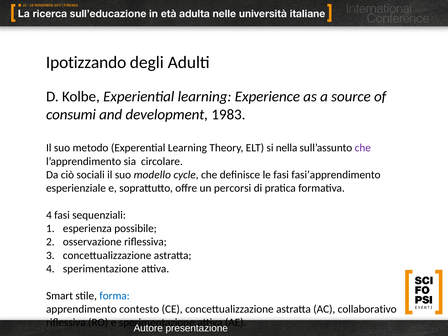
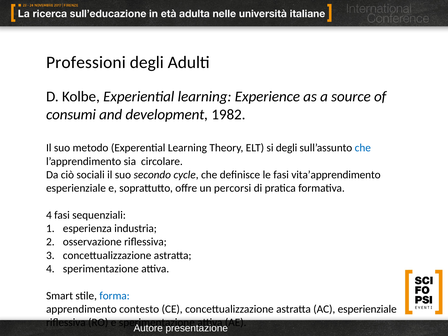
Ipotizzando: Ipotizzando -> Professioni
1983: 1983 -> 1982
si nella: nella -> degli
che at (363, 148) colour: purple -> blue
modello: modello -> secondo
fasi’apprendimento: fasi’apprendimento -> vita’apprendimento
possibile: possibile -> industria
AC collaborativo: collaborativo -> esperienziale
